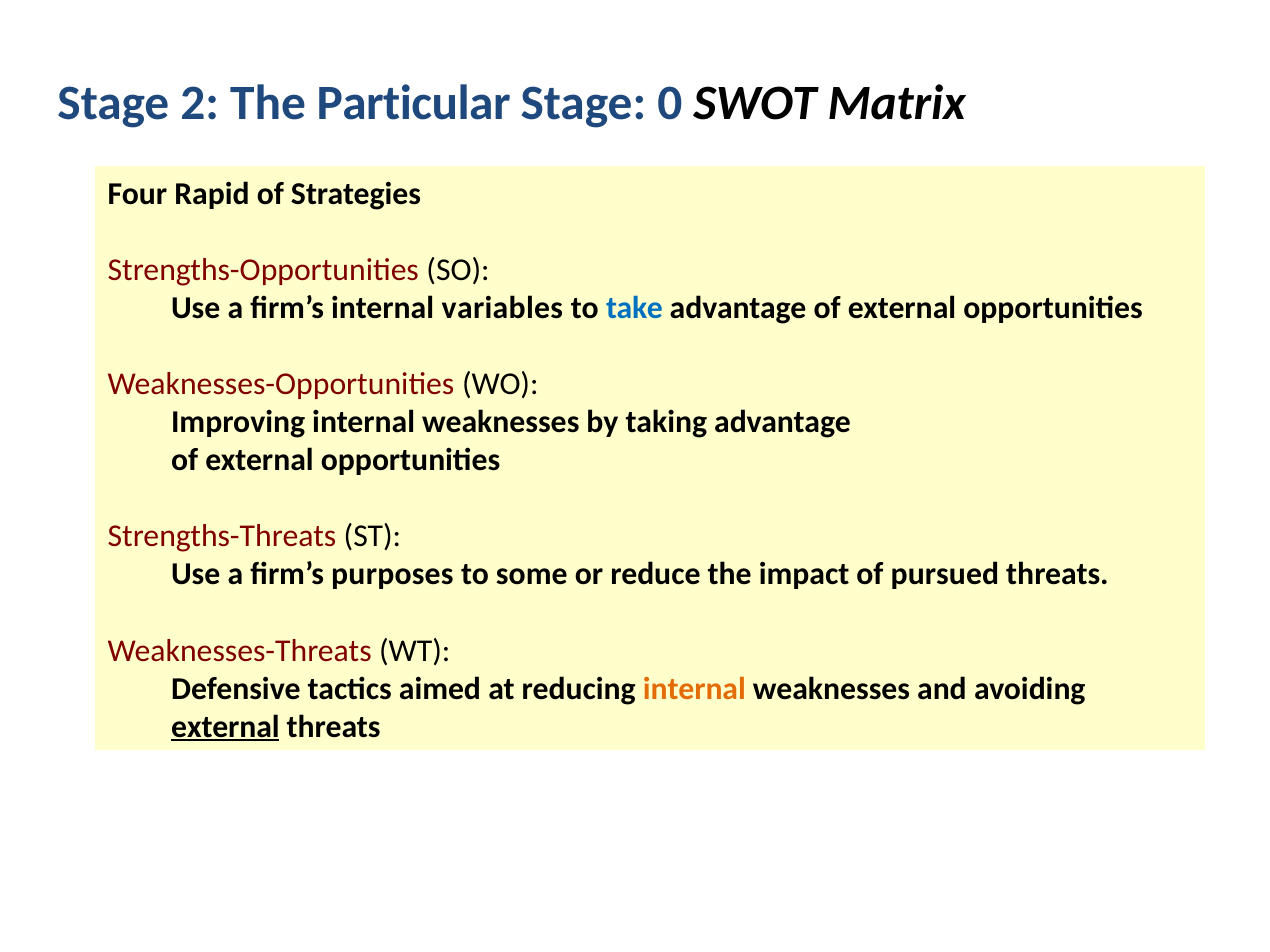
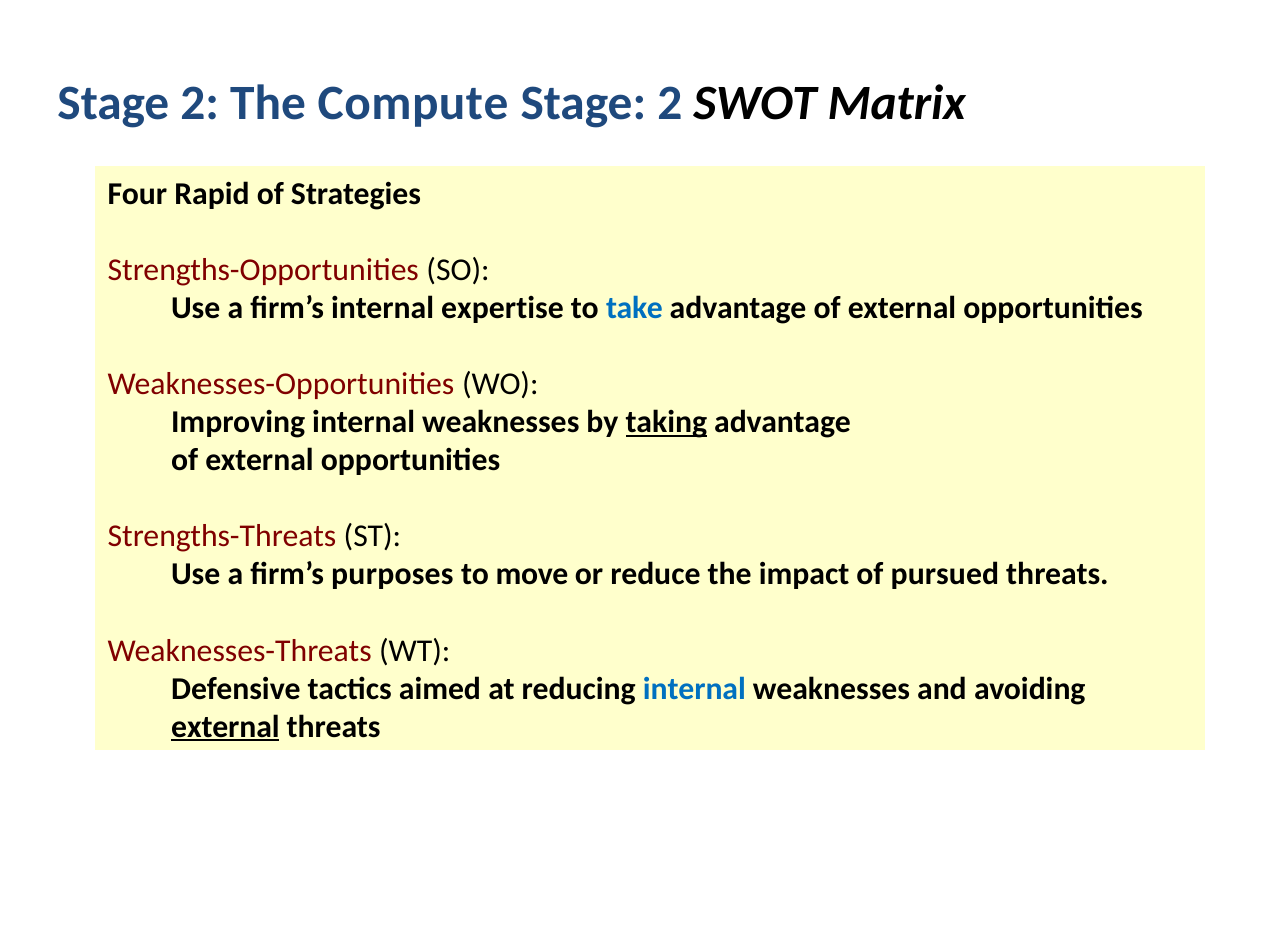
Particular: Particular -> Compute
0 at (670, 103): 0 -> 2
variables: variables -> expertise
taking underline: none -> present
some: some -> move
internal at (694, 689) colour: orange -> blue
